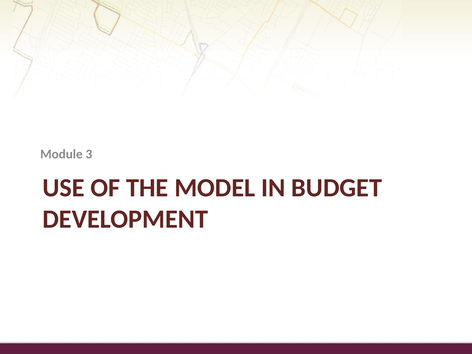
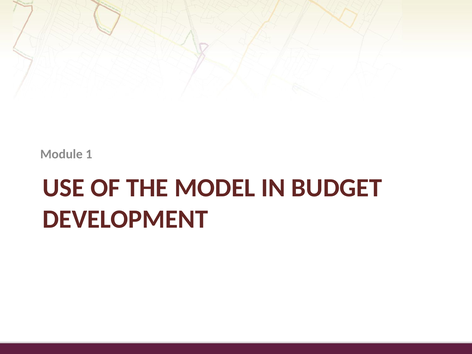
3: 3 -> 1
